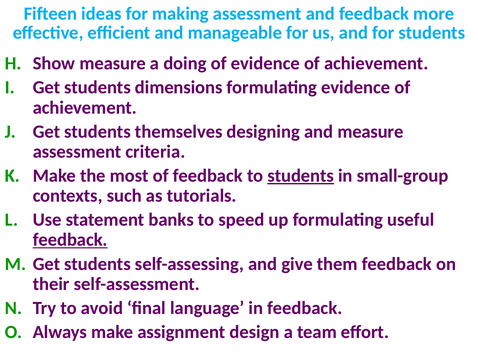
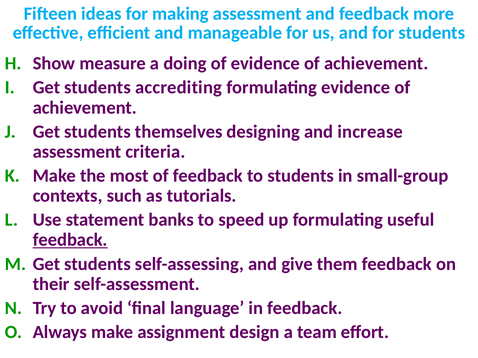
dimensions: dimensions -> accrediting
and measure: measure -> increase
students at (301, 176) underline: present -> none
